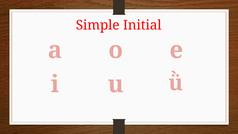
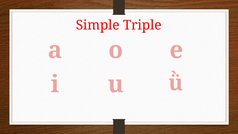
Initial: Initial -> Triple
